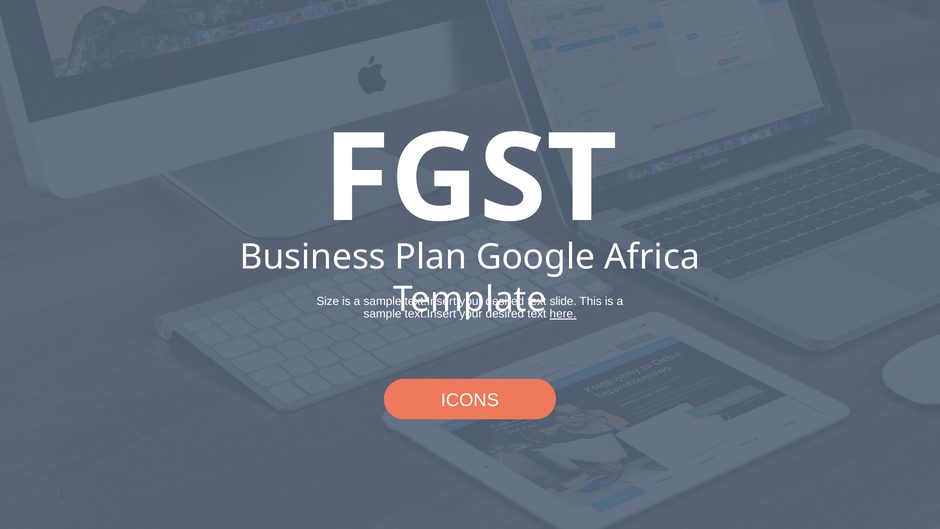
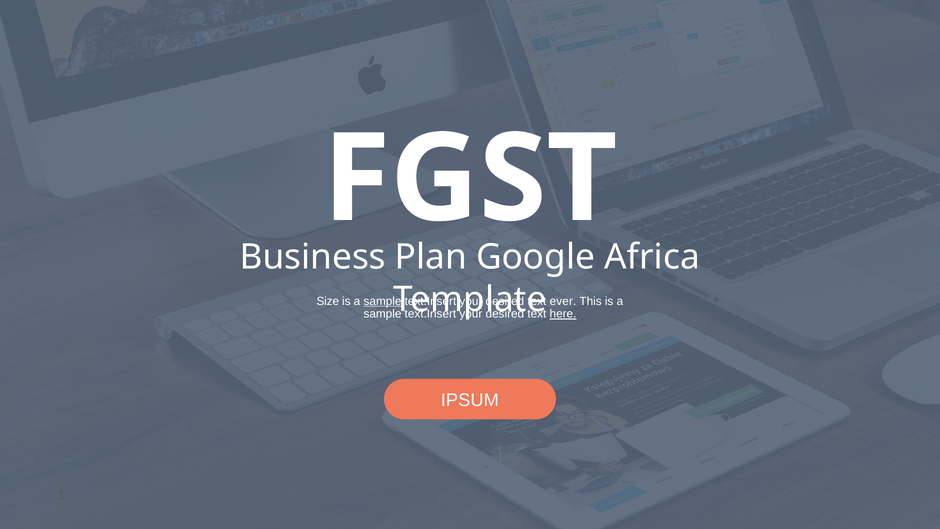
sample at (383, 301) underline: none -> present
slide: slide -> ever
ICONS: ICONS -> IPSUM
